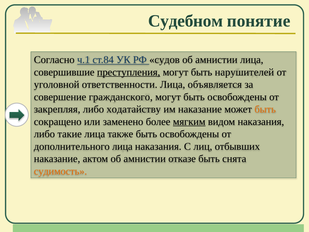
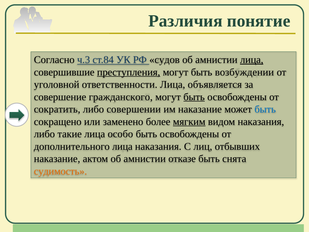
Судебном: Судебном -> Различия
ч.1: ч.1 -> ч.3
лица at (252, 60) underline: none -> present
нарушителей: нарушителей -> возбуждении
быть at (194, 97) underline: none -> present
закрепляя: закрепляя -> сократить
ходатайству: ходатайству -> совершении
быть at (265, 109) colour: orange -> blue
также: также -> особо
